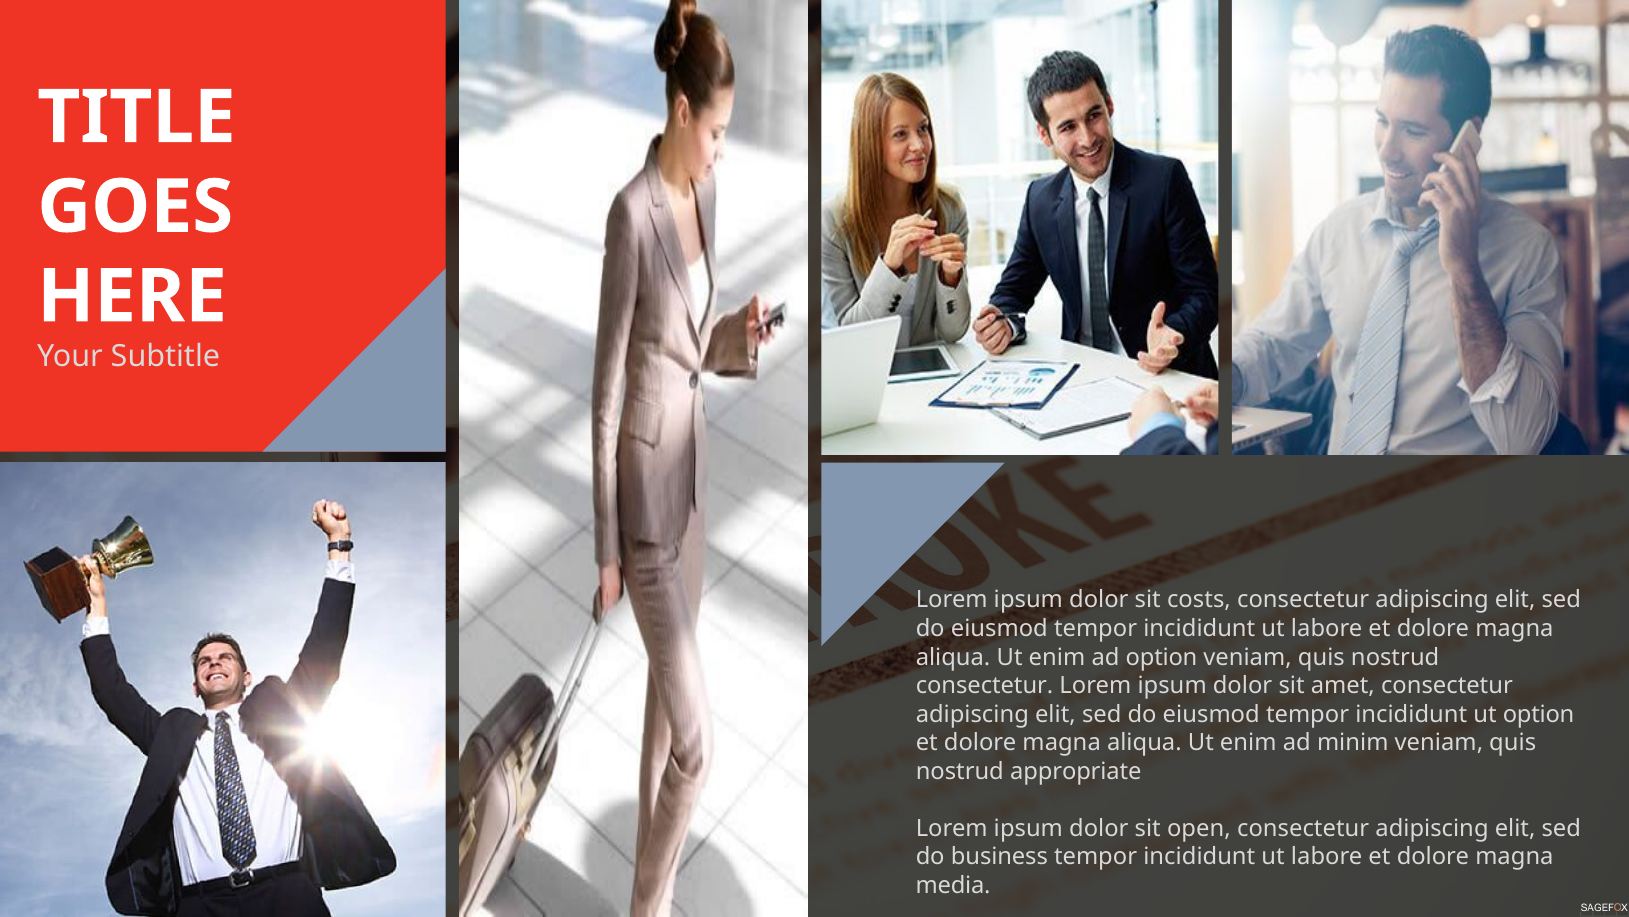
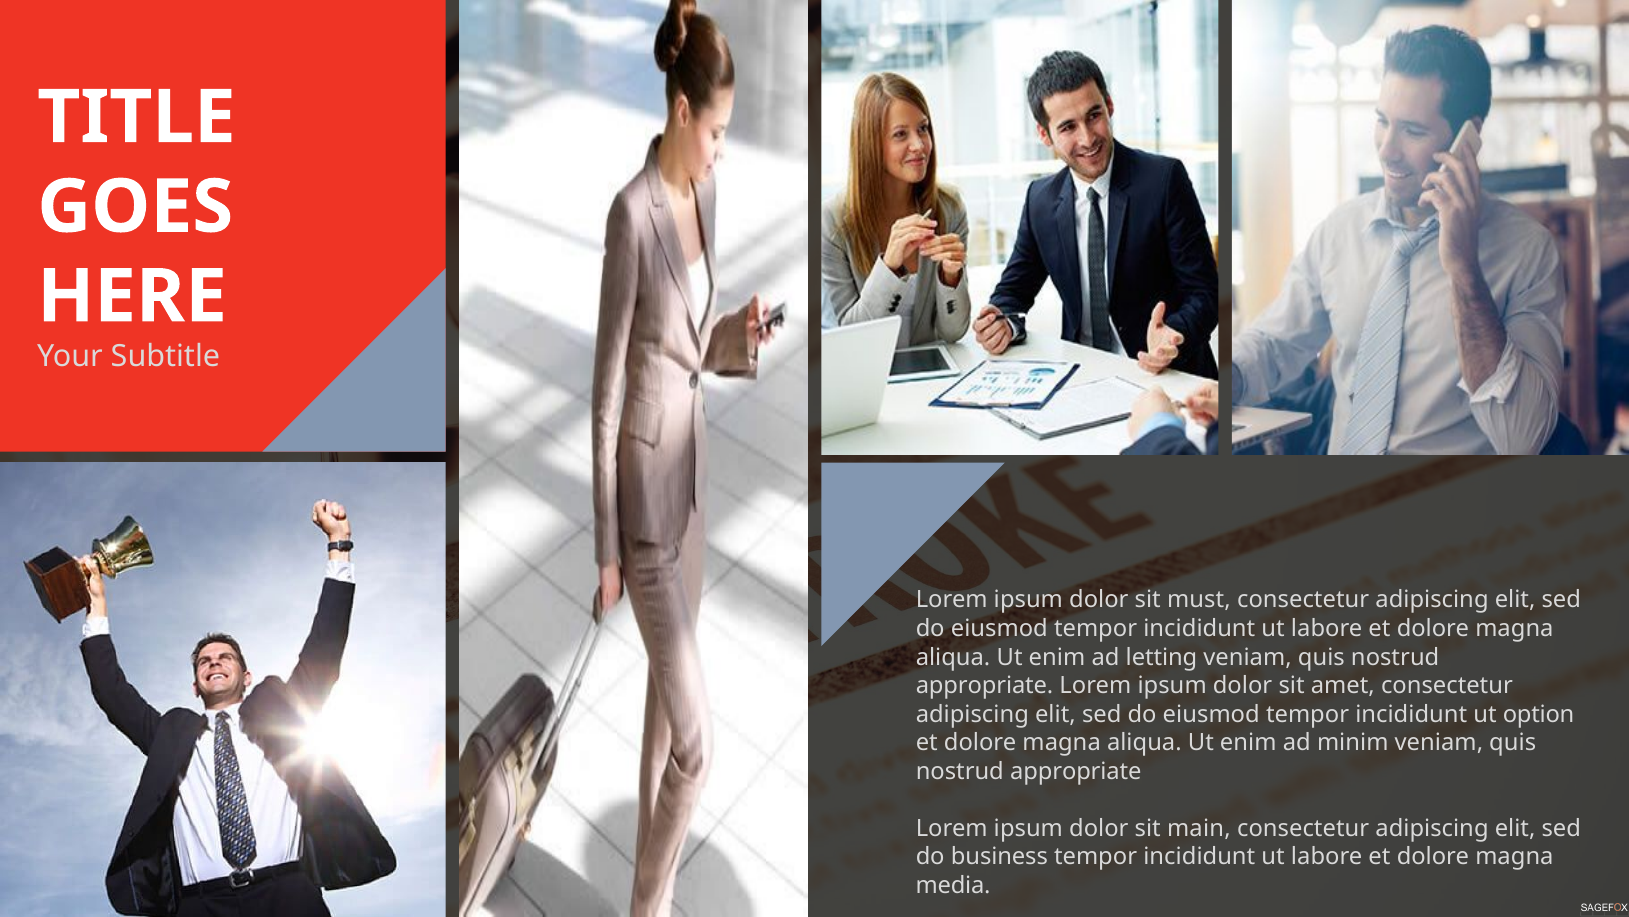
costs: costs -> must
ad option: option -> letting
consectetur at (985, 685): consectetur -> appropriate
open: open -> main
